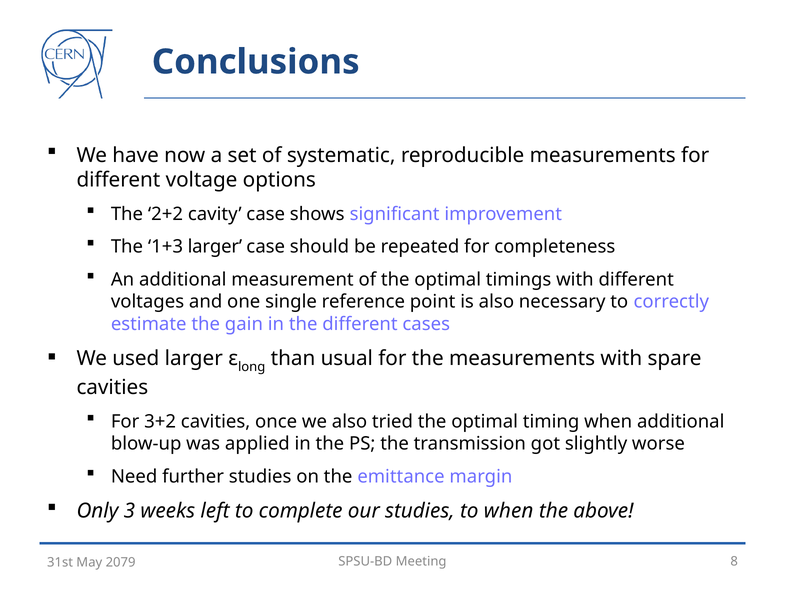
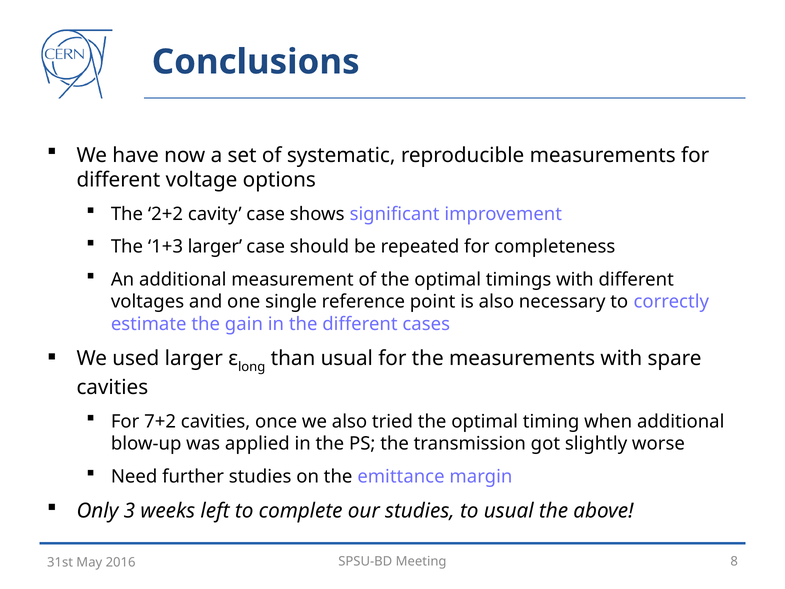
3+2: 3+2 -> 7+2
to when: when -> usual
2079: 2079 -> 2016
